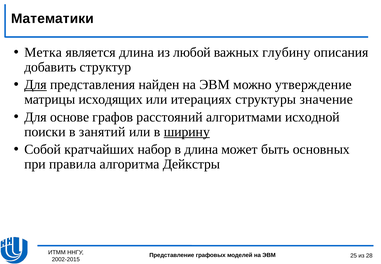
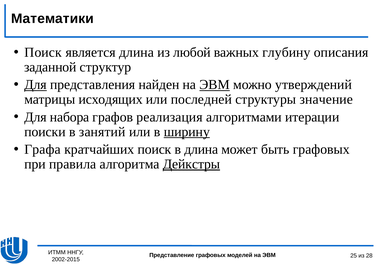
Метка at (43, 52): Метка -> Поиск
добавить: добавить -> заданной
ЭВМ at (215, 85) underline: none -> present
утверждение: утверждение -> утверждений
итерациях: итерациях -> последней
основе: основе -> набора
расстояний: расстояний -> реализация
исходной: исходной -> итерации
Собой: Собой -> Графа
кратчайших набор: набор -> поиск
быть основных: основных -> графовых
Дейкстры underline: none -> present
